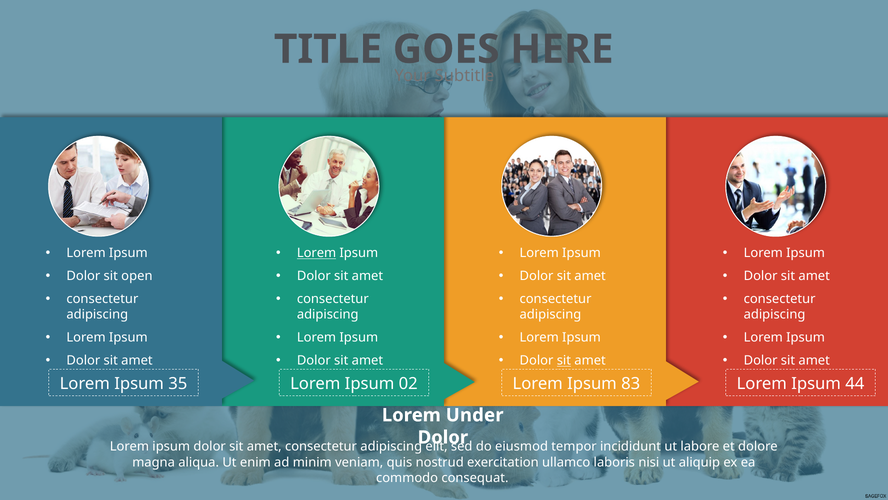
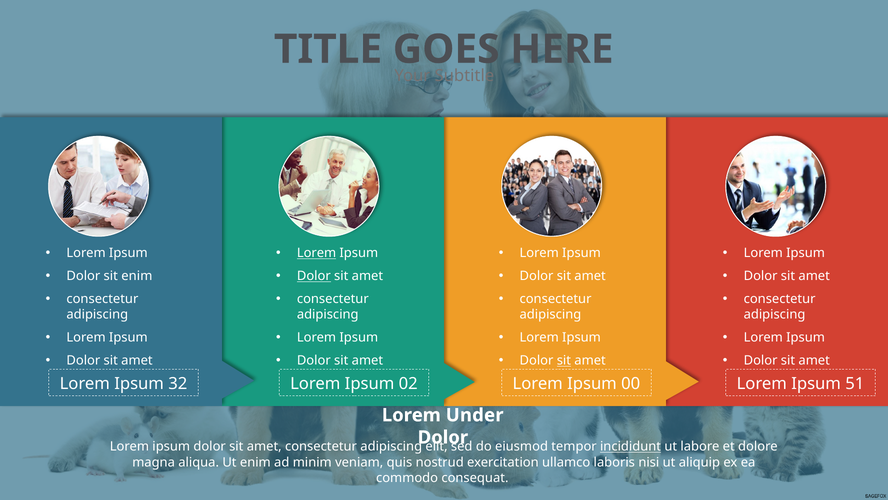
sit open: open -> enim
Dolor at (314, 276) underline: none -> present
35: 35 -> 32
83: 83 -> 00
44: 44 -> 51
incididunt underline: none -> present
